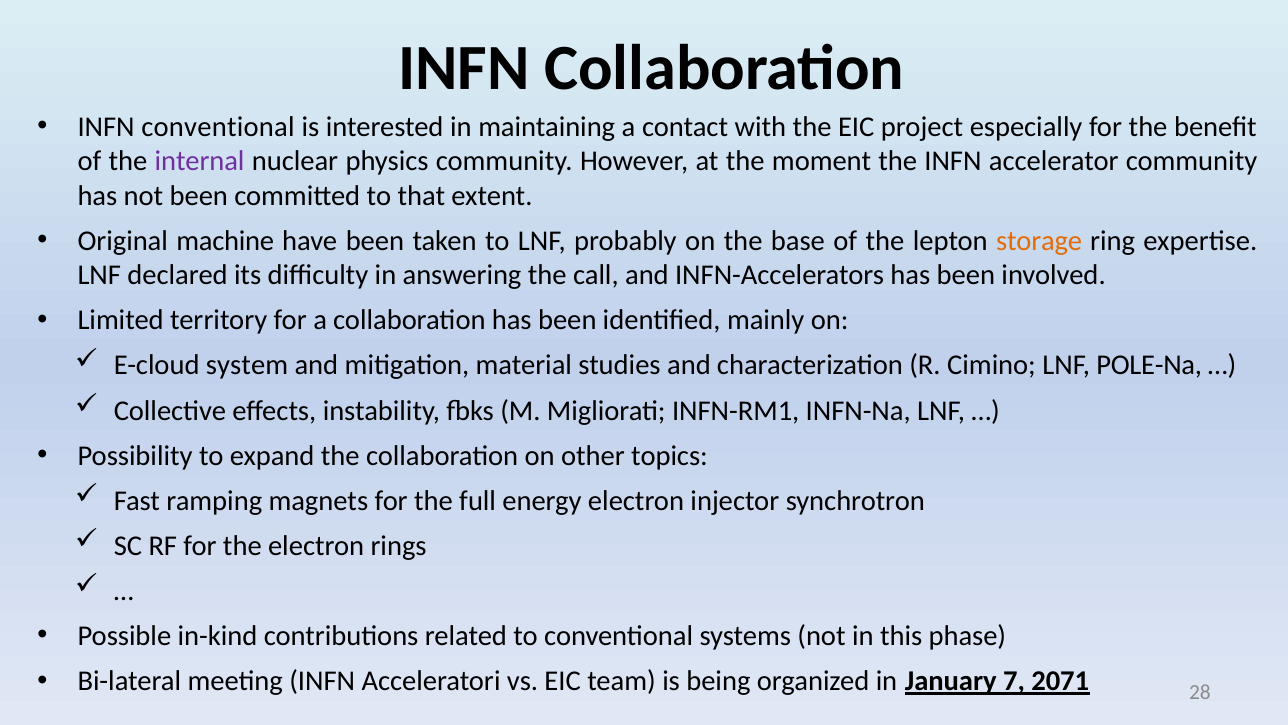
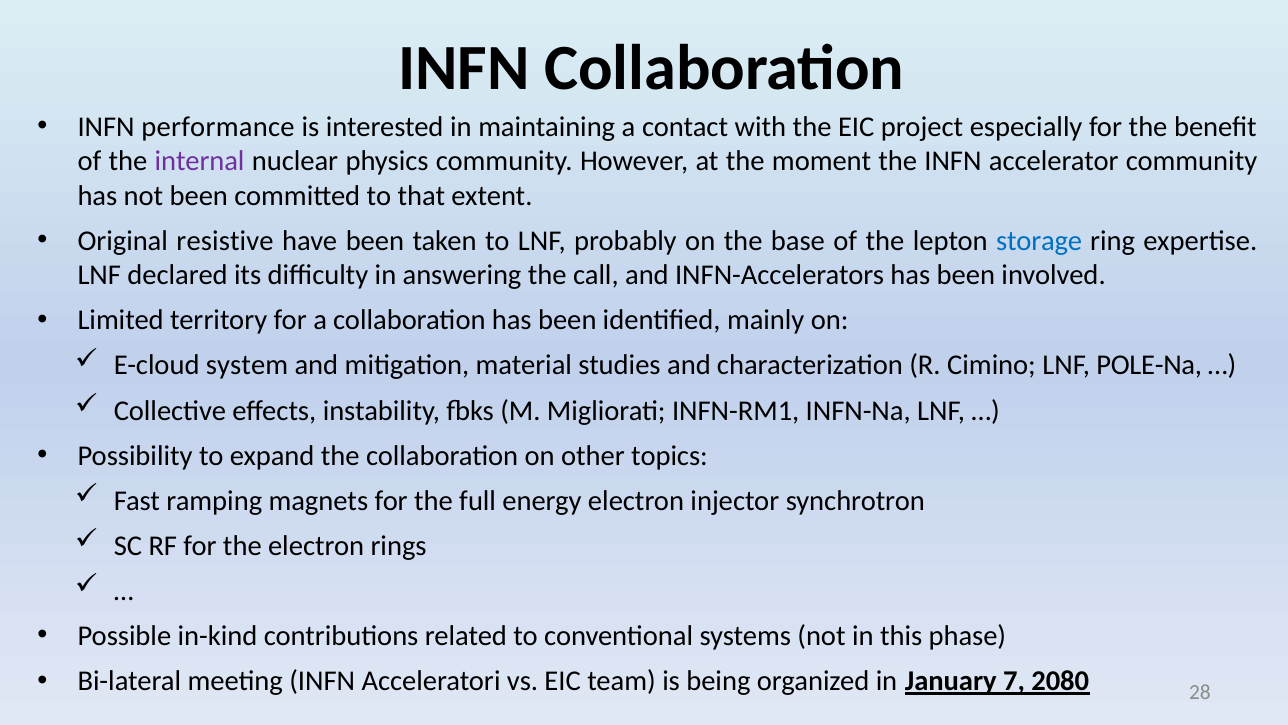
INFN conventional: conventional -> performance
machine: machine -> resistive
storage colour: orange -> blue
2071: 2071 -> 2080
